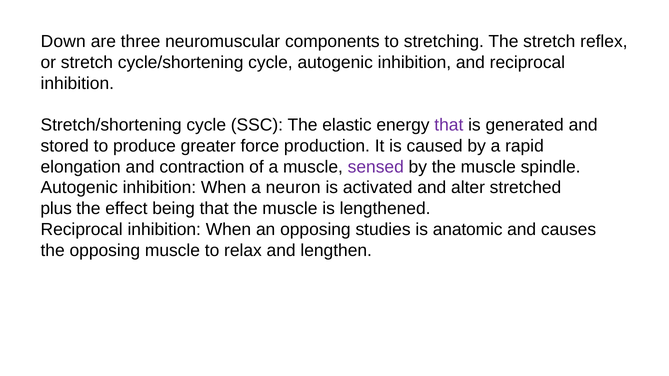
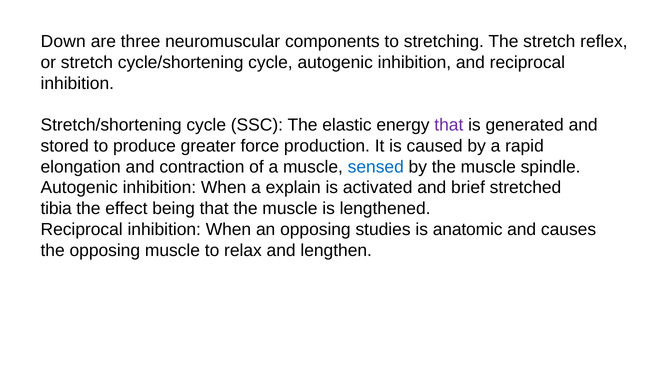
sensed colour: purple -> blue
neuron: neuron -> explain
alter: alter -> brief
plus: plus -> tibia
